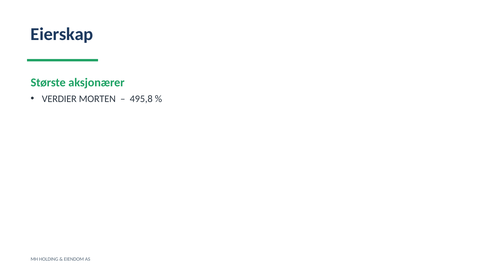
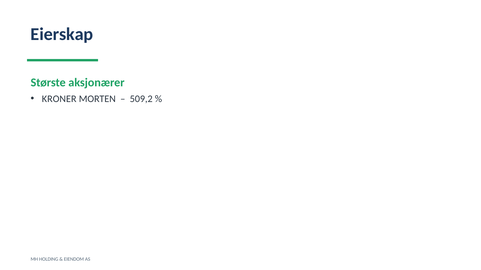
VERDIER: VERDIER -> KRONER
495,8: 495,8 -> 509,2
